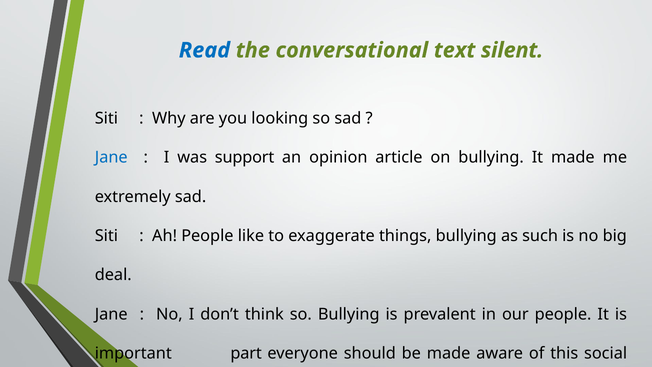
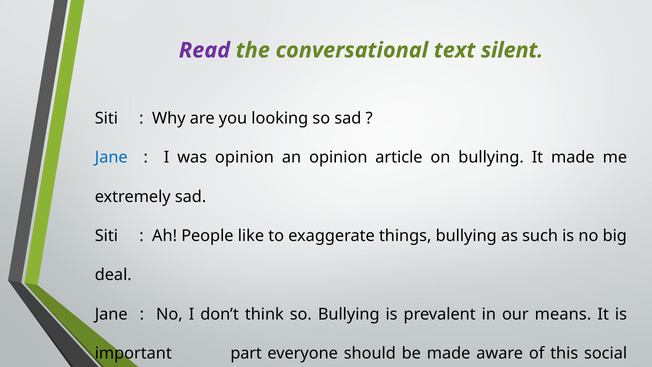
Read colour: blue -> purple
was support: support -> opinion
our people: people -> means
